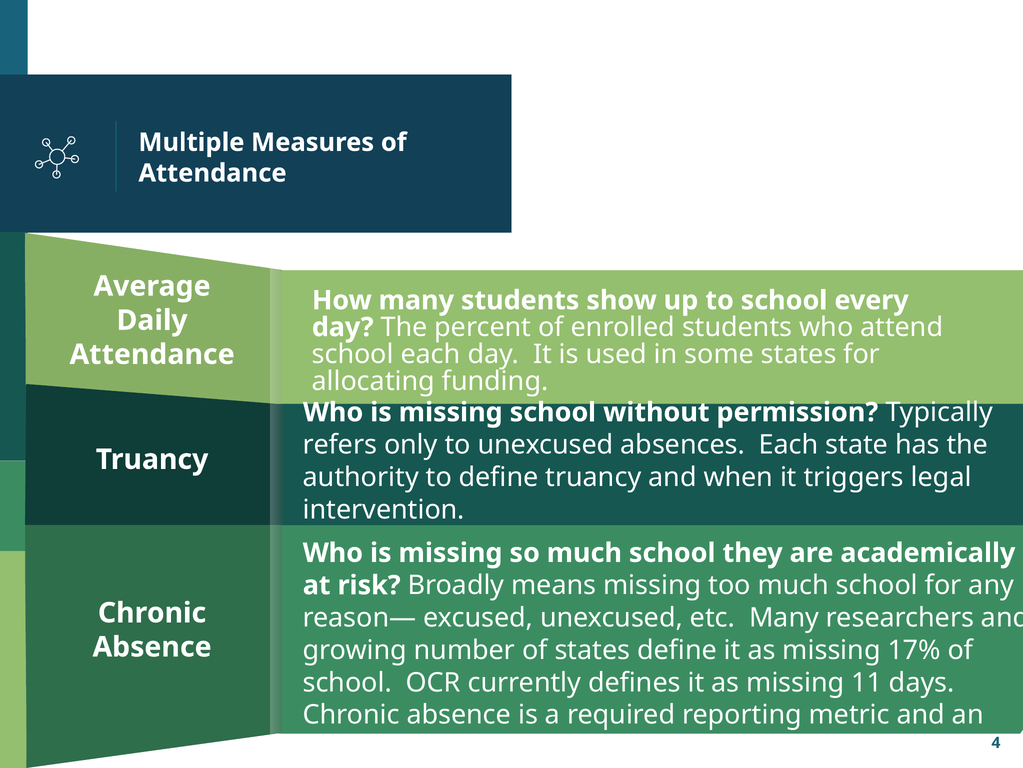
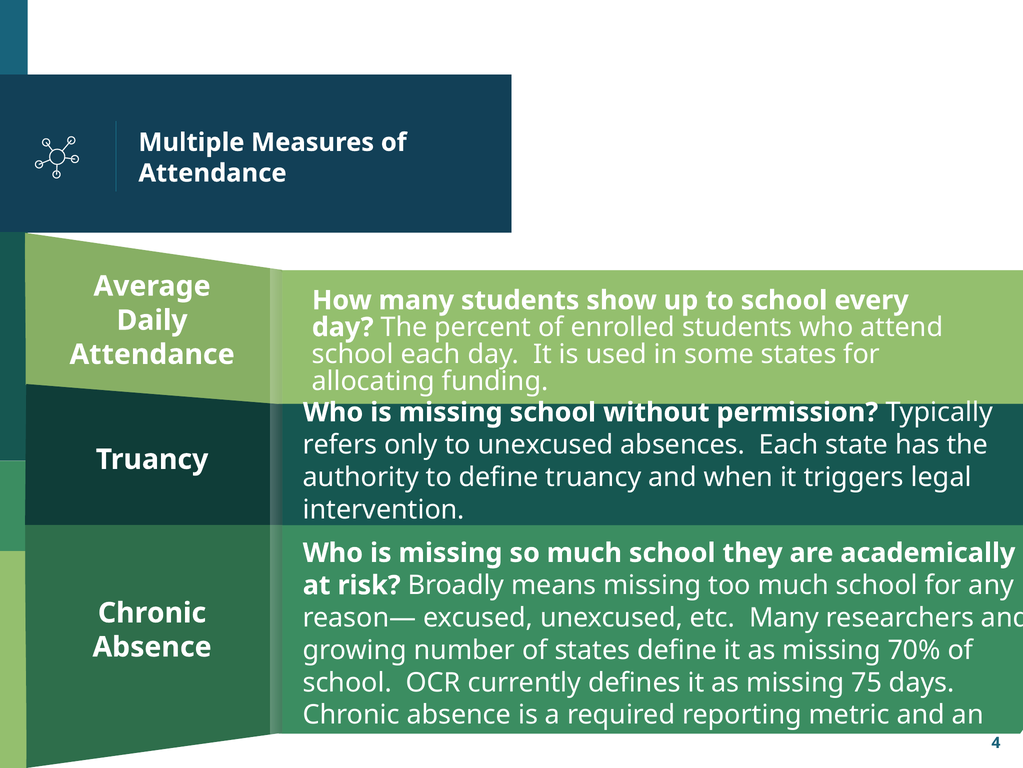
17%: 17% -> 70%
11: 11 -> 75
